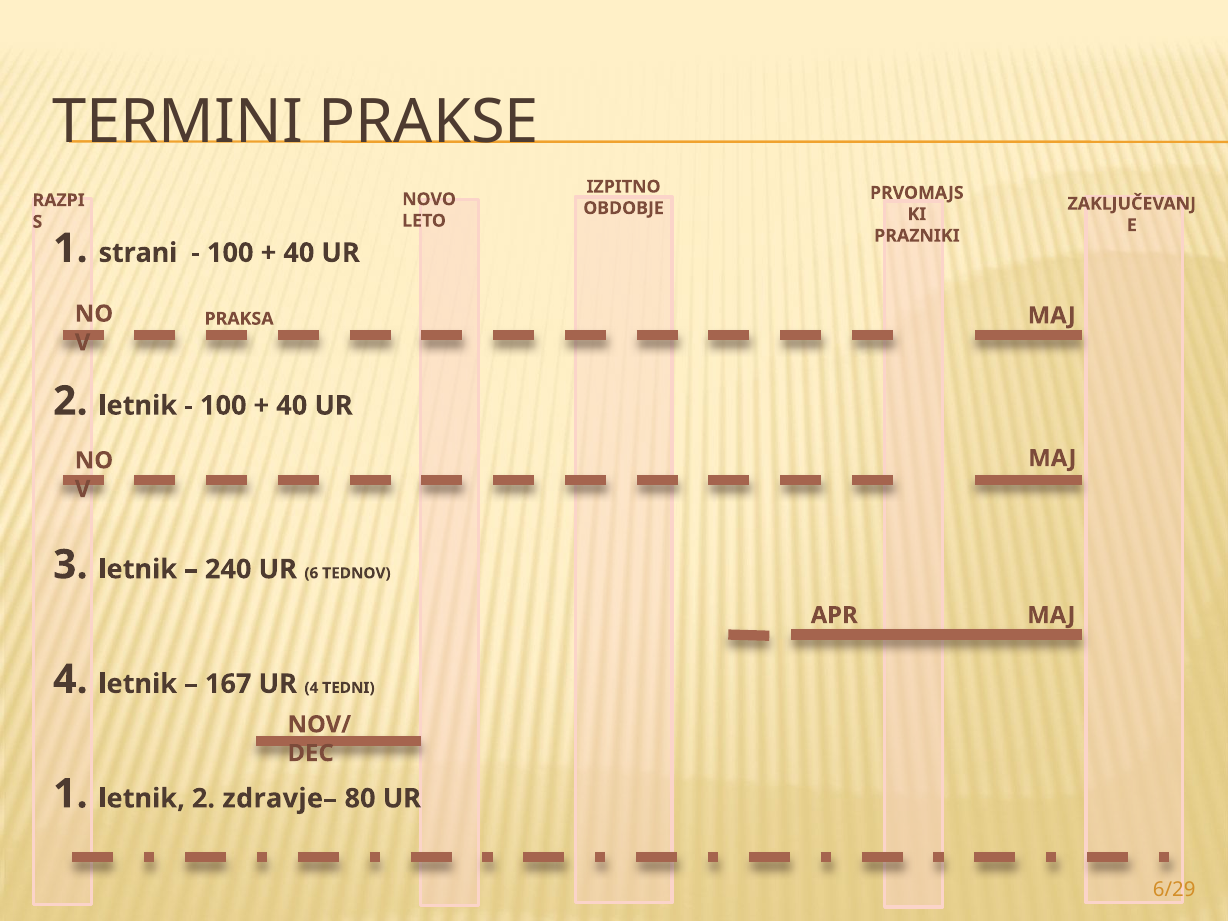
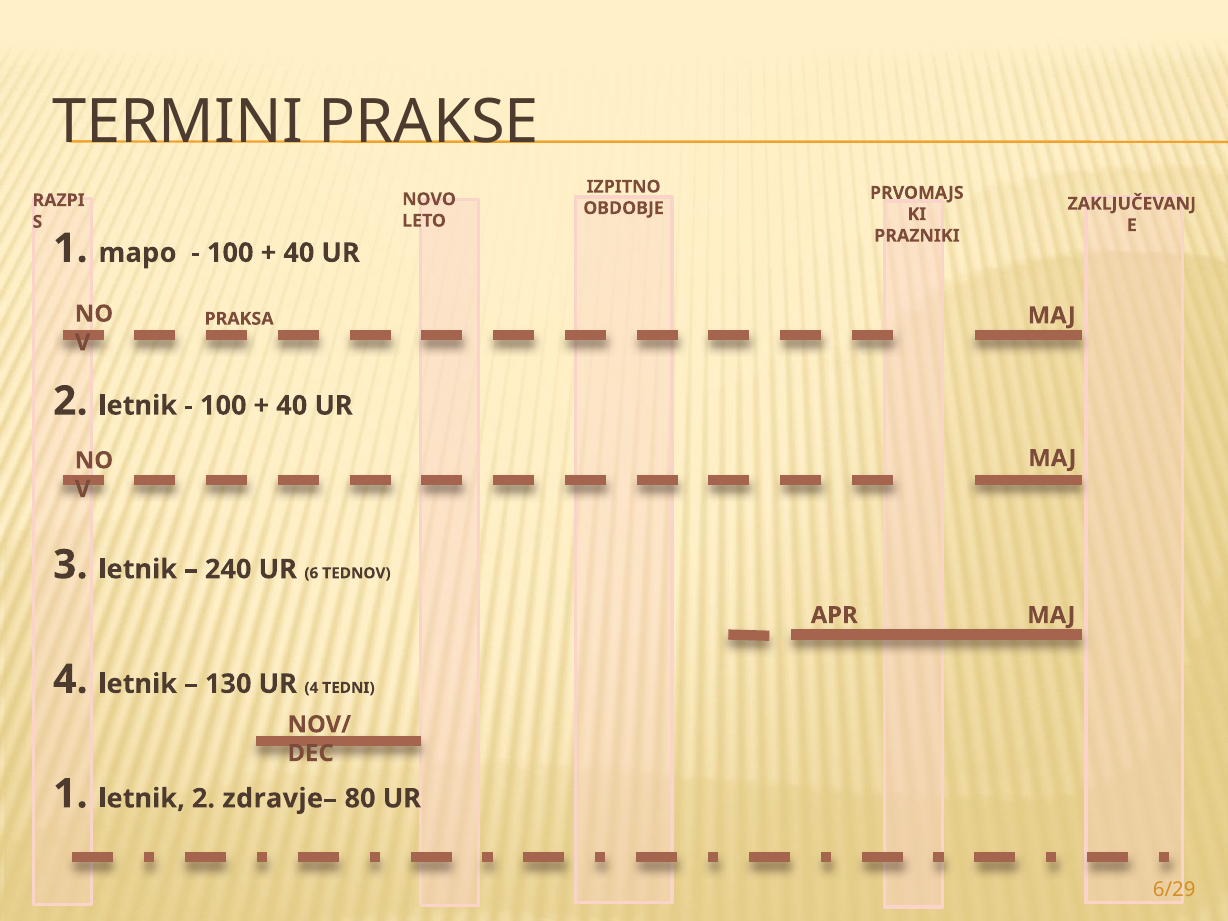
strani: strani -> mapo
167: 167 -> 130
